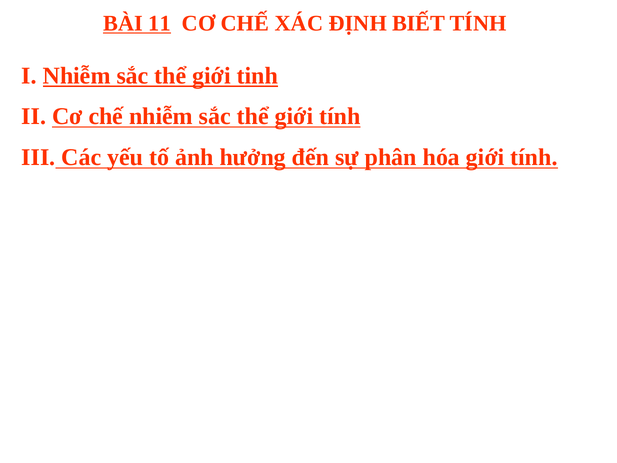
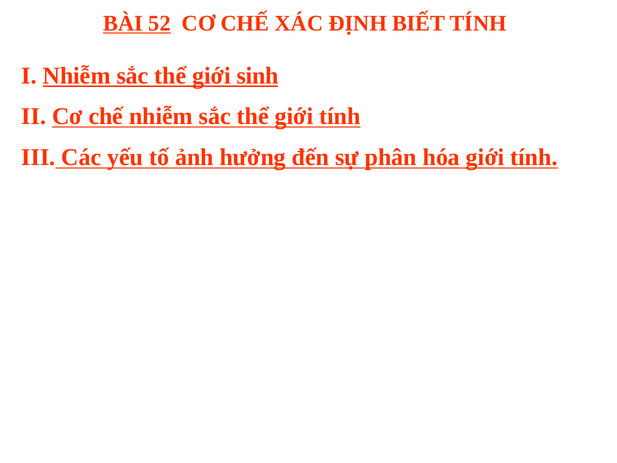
11: 11 -> 52
tinh: tinh -> sinh
